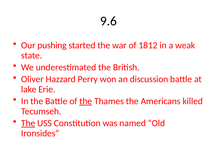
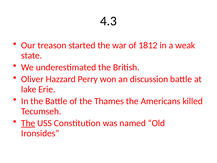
9.6: 9.6 -> 4.3
pushing: pushing -> treason
the at (86, 101) underline: present -> none
